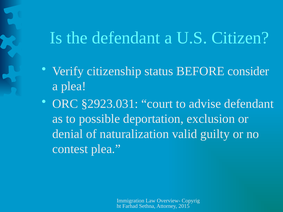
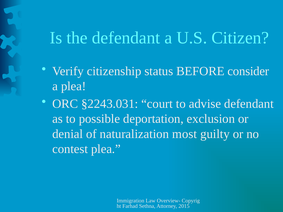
§2923.031: §2923.031 -> §2243.031
valid: valid -> most
